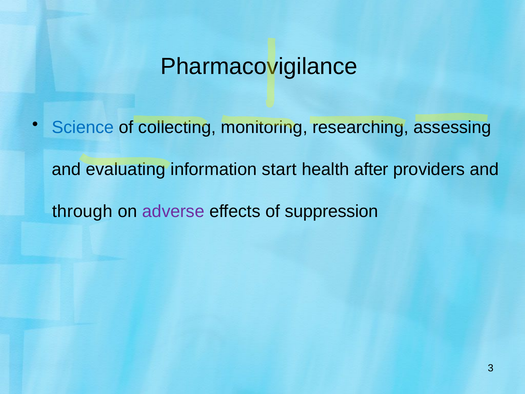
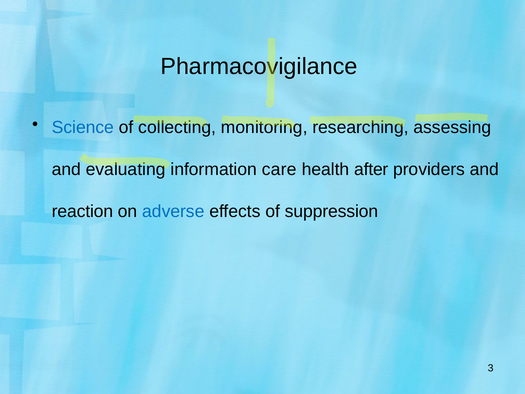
start: start -> care
through: through -> reaction
adverse colour: purple -> blue
